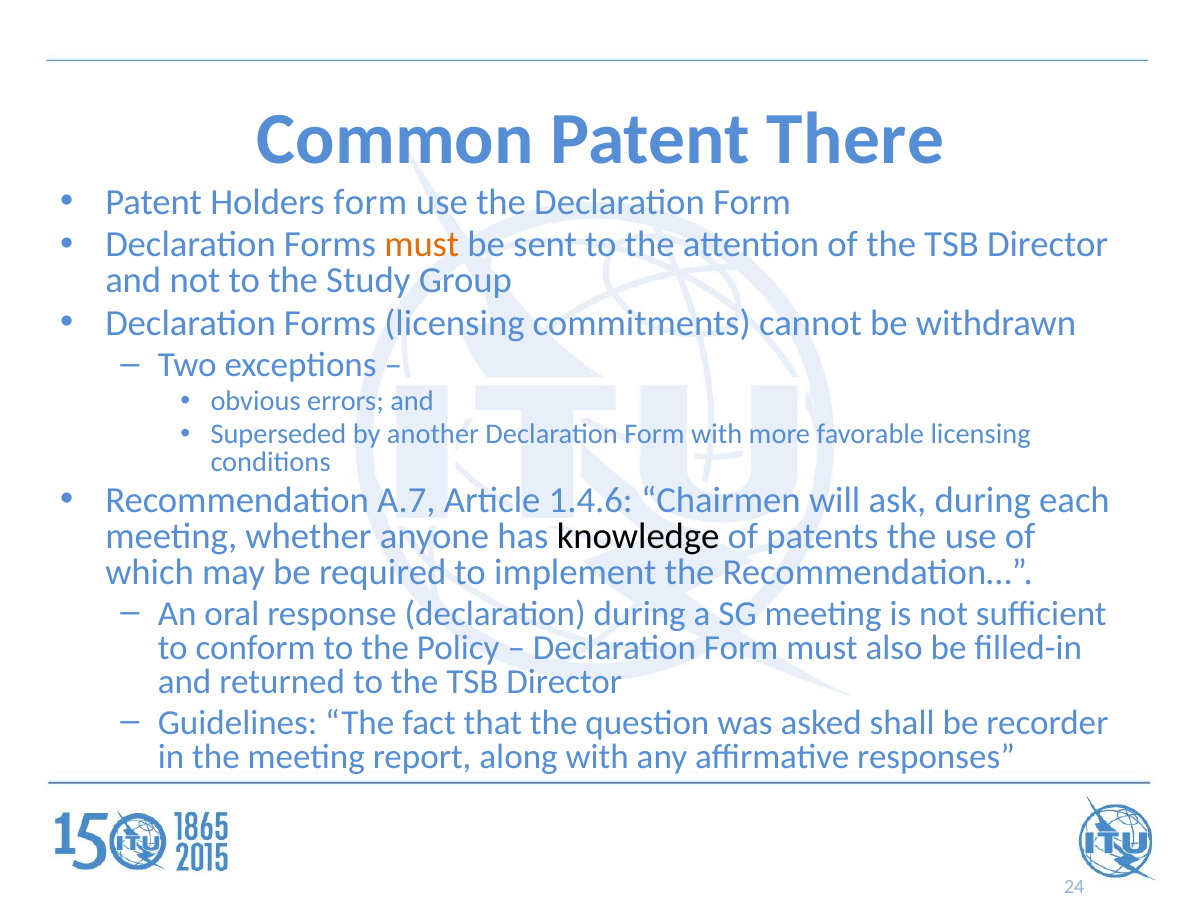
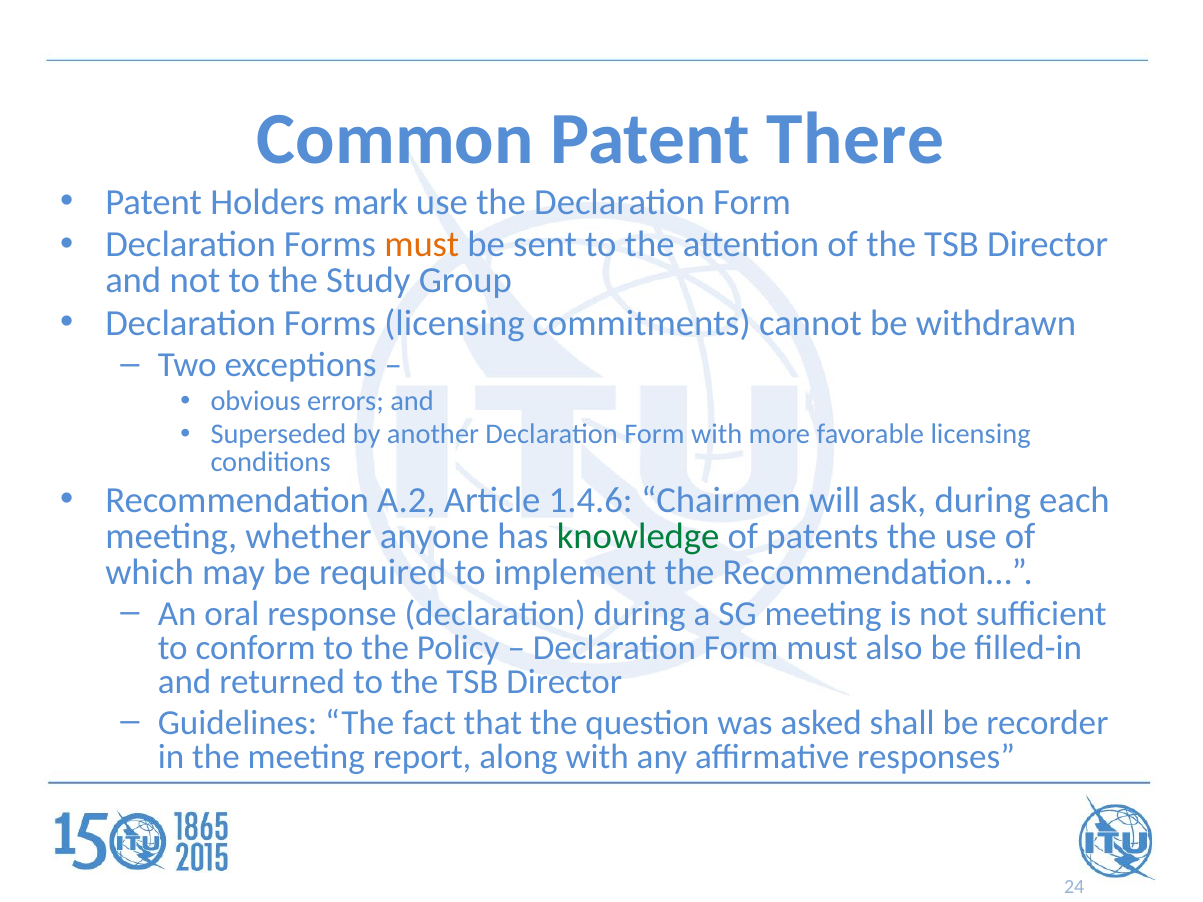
Holders form: form -> mark
A.7: A.7 -> A.2
knowledge colour: black -> green
